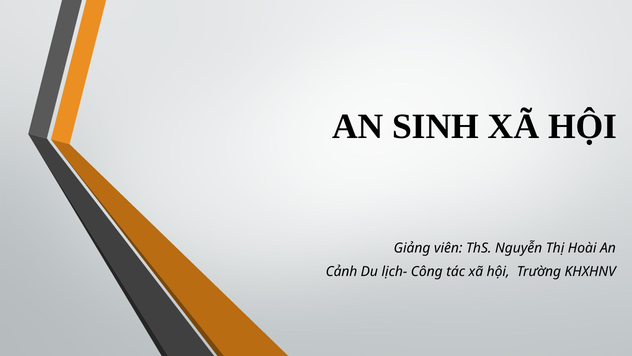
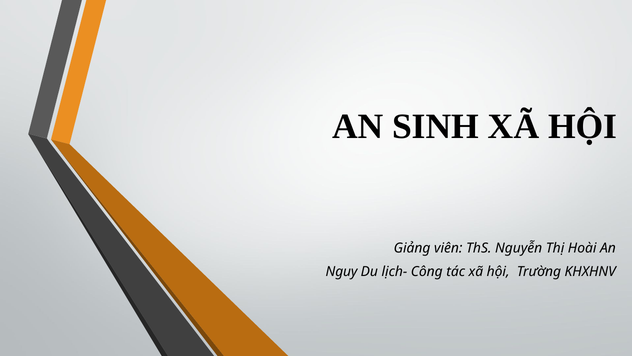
Cảnh: Cảnh -> Nguy
